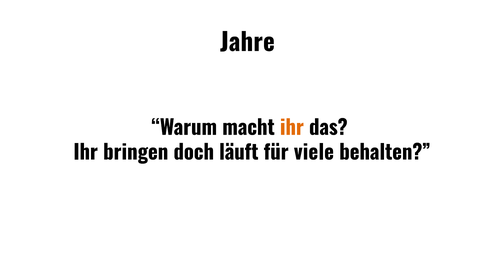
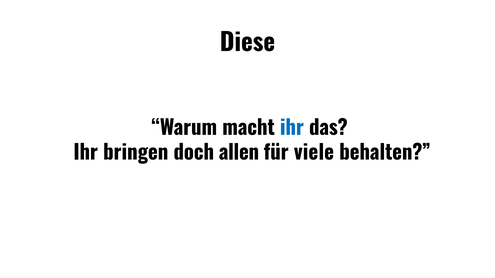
Jahre: Jahre -> Diese
ihr at (292, 128) colour: orange -> blue
läuft: läuft -> allen
